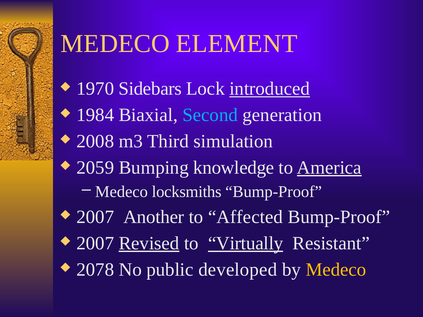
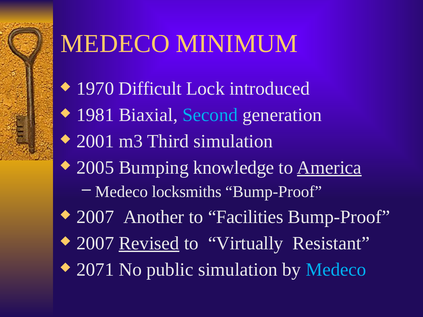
ELEMENT: ELEMENT -> MINIMUM
Sidebars: Sidebars -> Difficult
introduced underline: present -> none
1984: 1984 -> 1981
2008: 2008 -> 2001
2059: 2059 -> 2005
Affected: Affected -> Facilities
Virtually underline: present -> none
2078: 2078 -> 2071
public developed: developed -> simulation
Medeco at (336, 270) colour: yellow -> light blue
